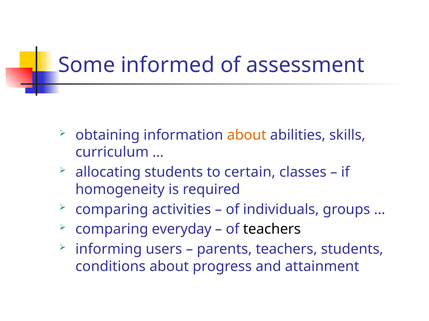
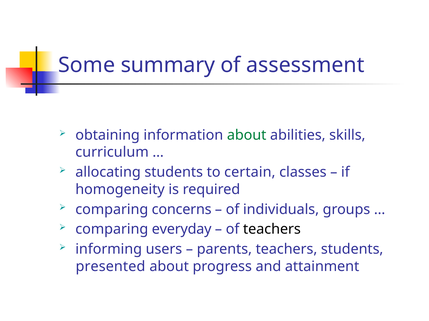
informed: informed -> summary
about at (247, 135) colour: orange -> green
activities: activities -> concerns
conditions: conditions -> presented
